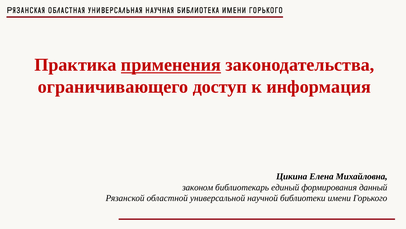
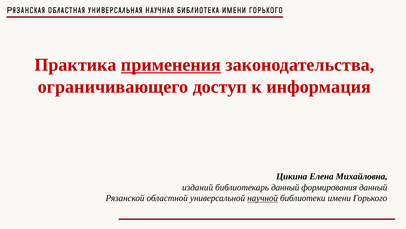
законом: законом -> изданий
библиотекарь единый: единый -> данный
научной underline: none -> present
